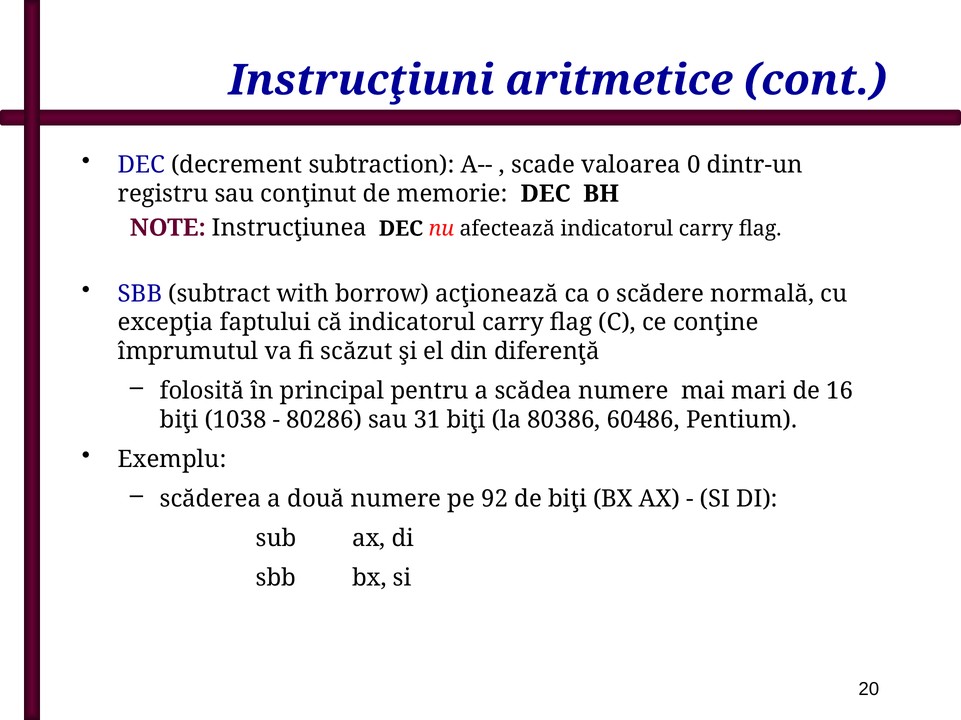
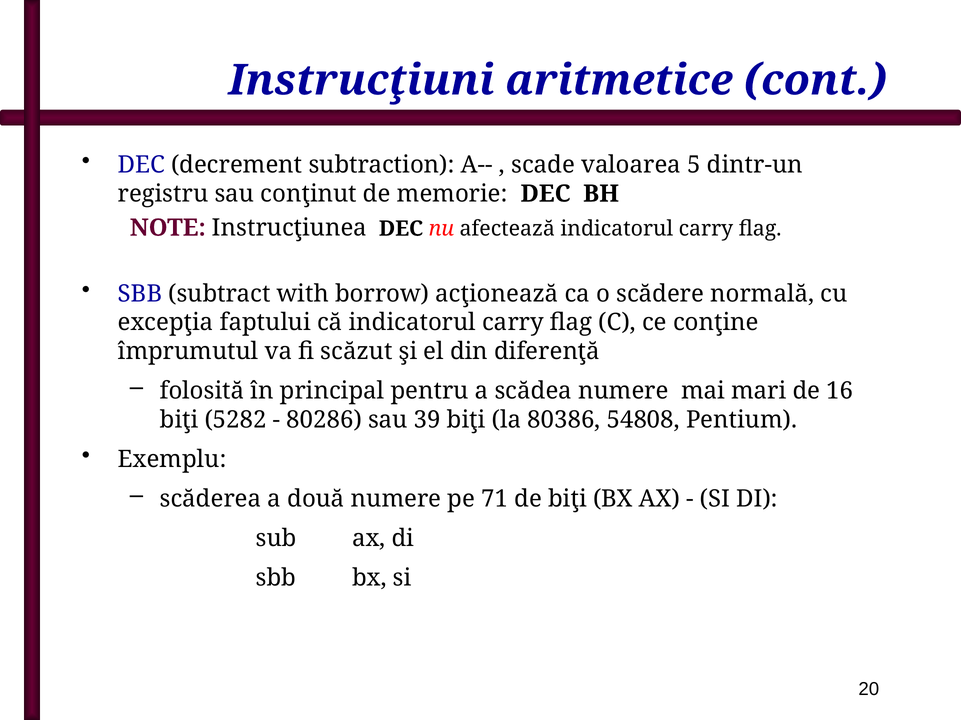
0: 0 -> 5
1038: 1038 -> 5282
31: 31 -> 39
60486: 60486 -> 54808
92: 92 -> 71
